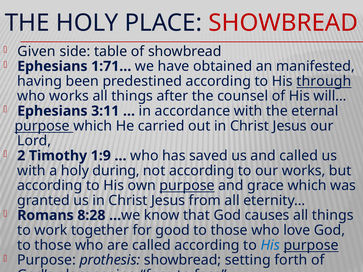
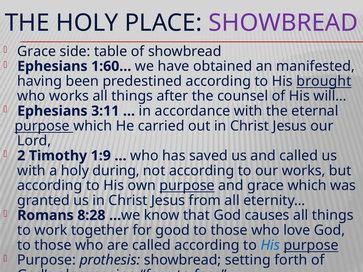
SHOWBREAD at (283, 23) colour: red -> purple
Given at (37, 51): Given -> Grace
1:71…: 1:71… -> 1:60…
through: through -> brought
